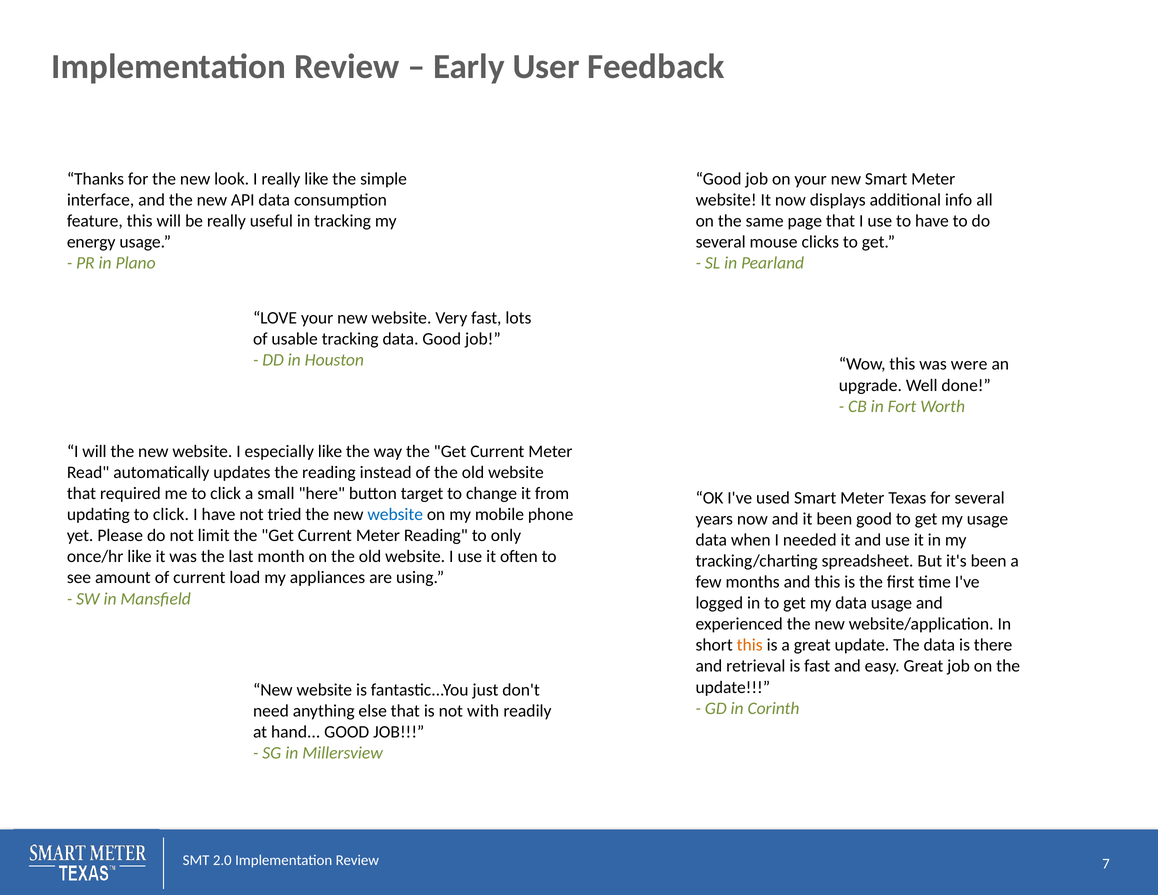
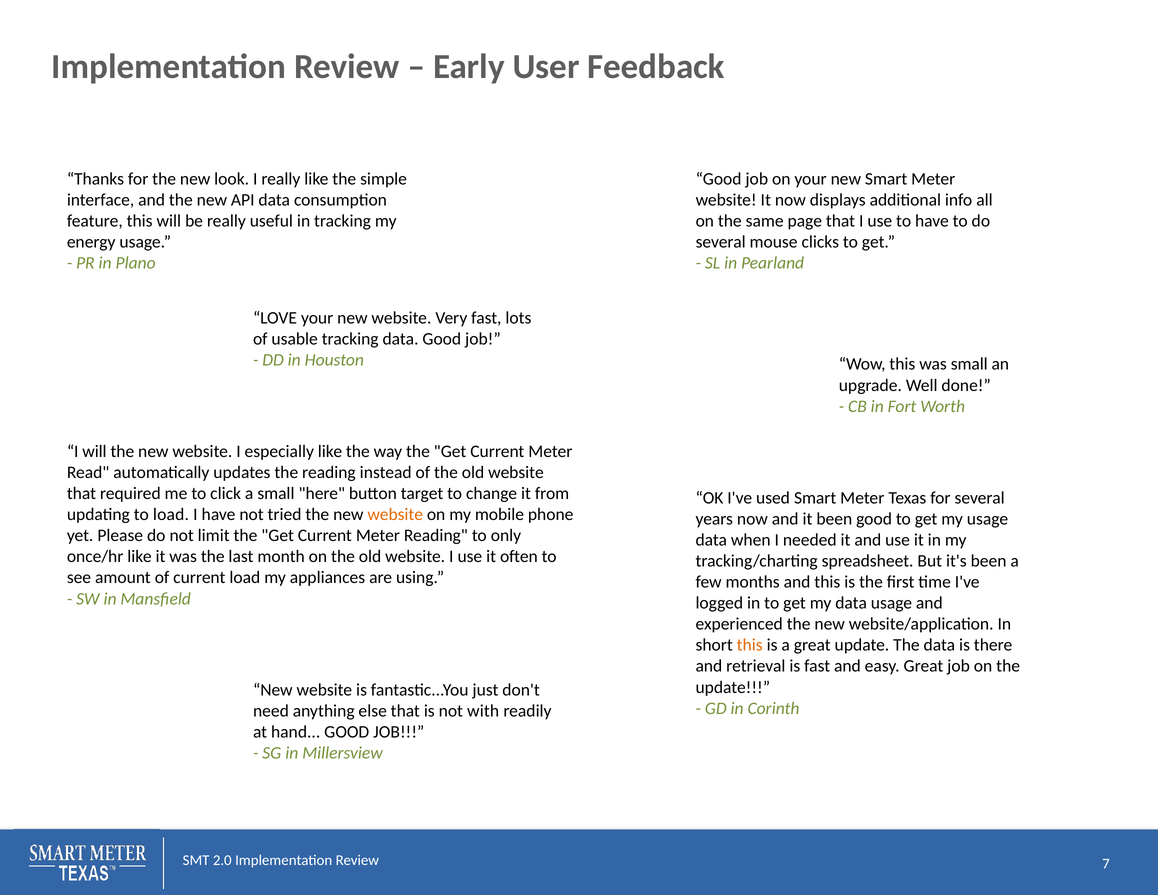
was were: were -> small
updating to click: click -> load
website at (395, 514) colour: blue -> orange
